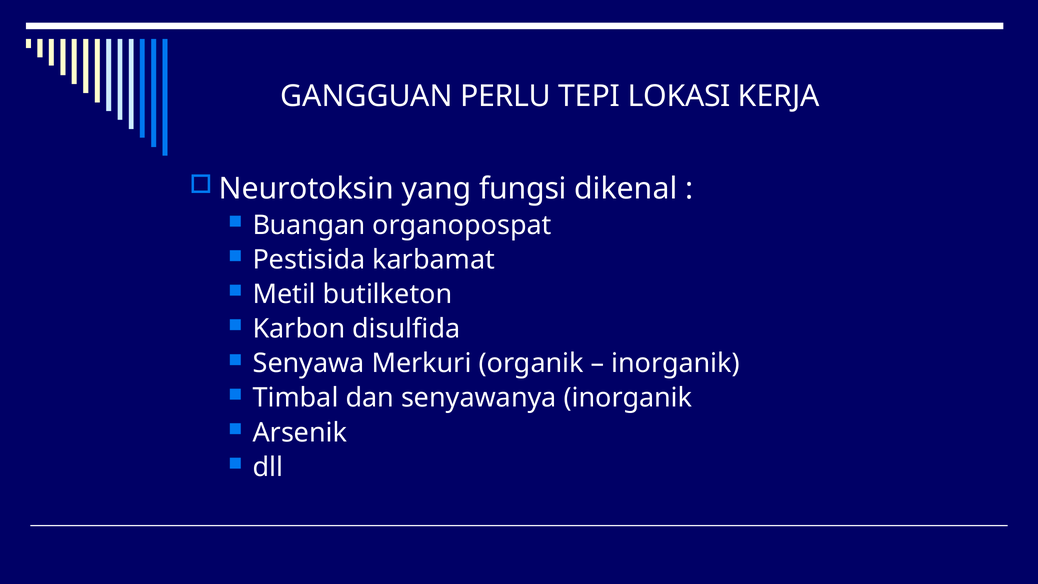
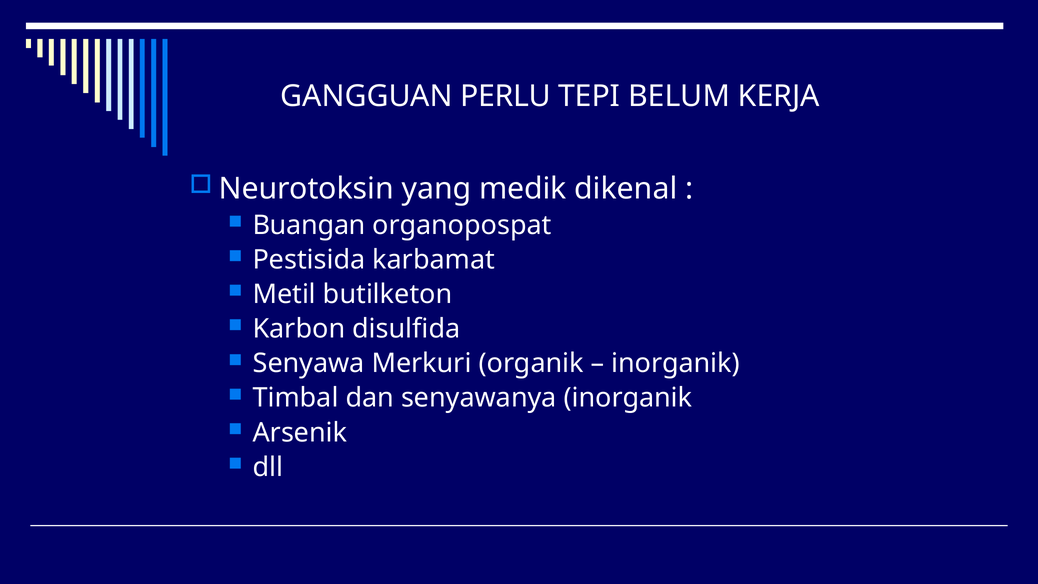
LOKASI: LOKASI -> BELUM
fungsi: fungsi -> medik
